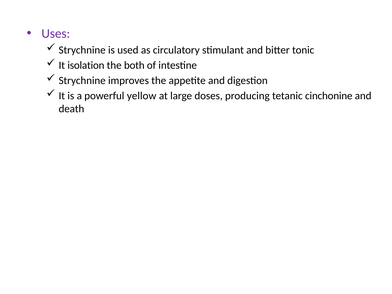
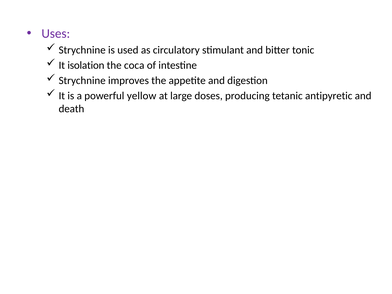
both: both -> coca
cinchonine: cinchonine -> antipyretic
